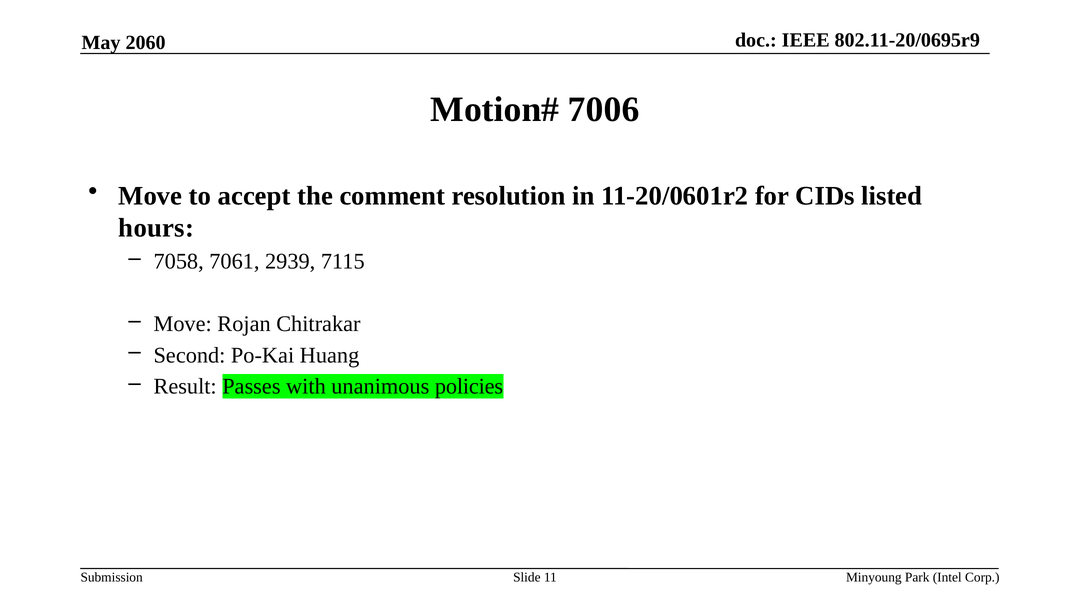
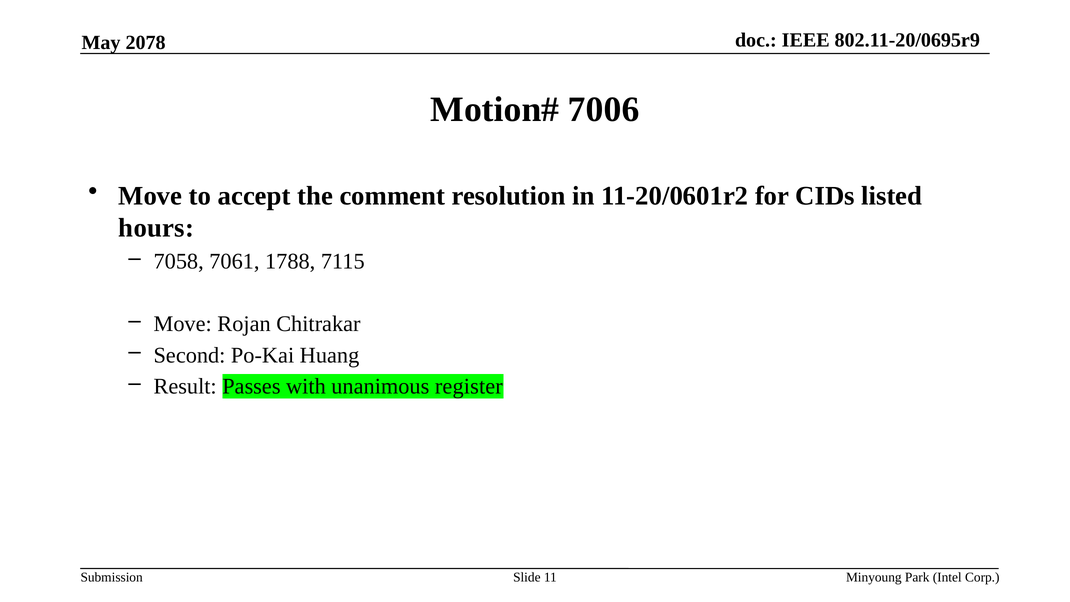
2060: 2060 -> 2078
2939: 2939 -> 1788
policies: policies -> register
